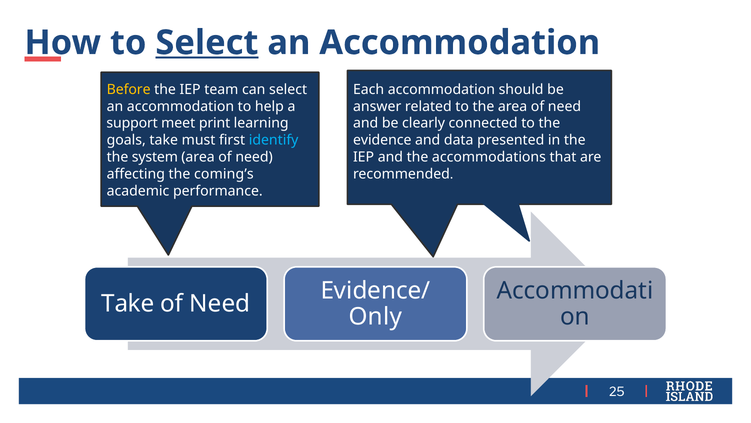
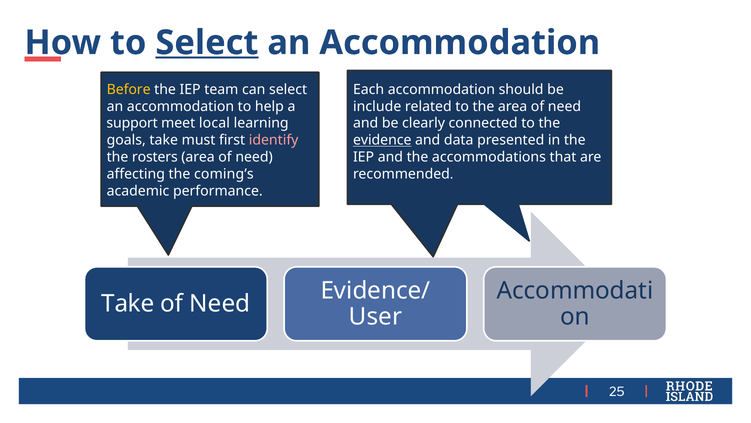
answer: answer -> include
print: print -> local
identify colour: light blue -> pink
evidence underline: none -> present
system: system -> rosters
Only: Only -> User
